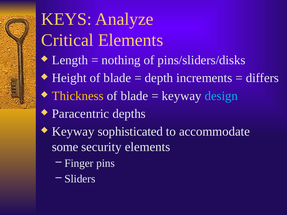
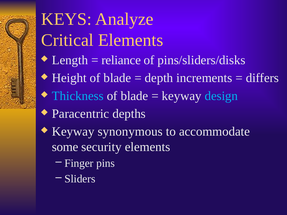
nothing: nothing -> reliance
Thickness colour: yellow -> light blue
sophisticated: sophisticated -> synonymous
